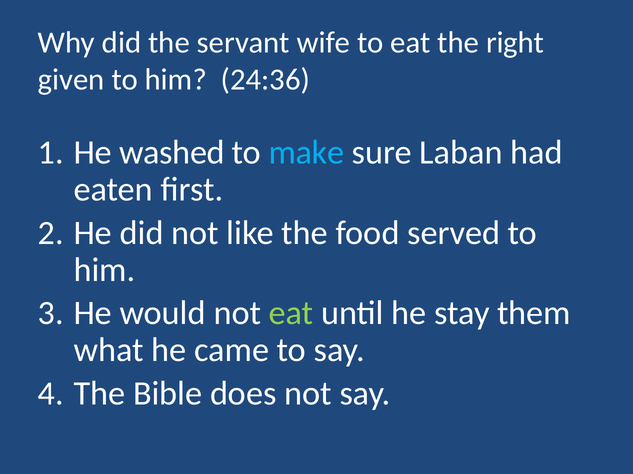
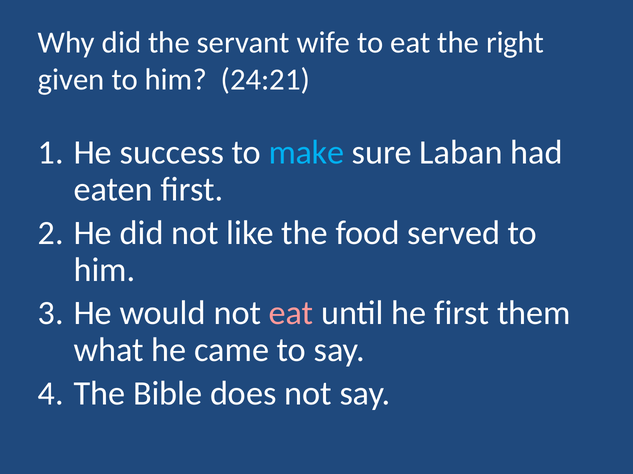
24:36: 24:36 -> 24:21
washed: washed -> success
eat at (291, 313) colour: light green -> pink
he stay: stay -> first
